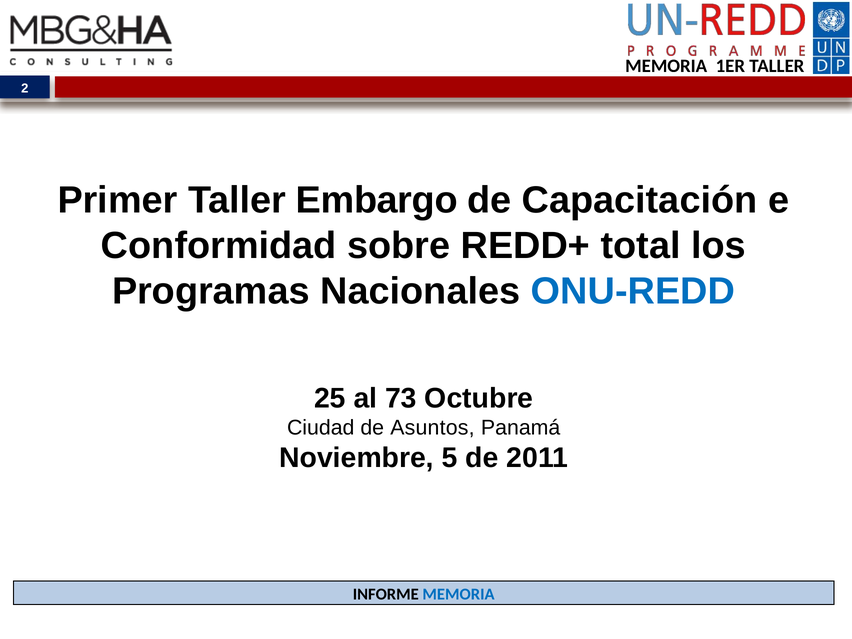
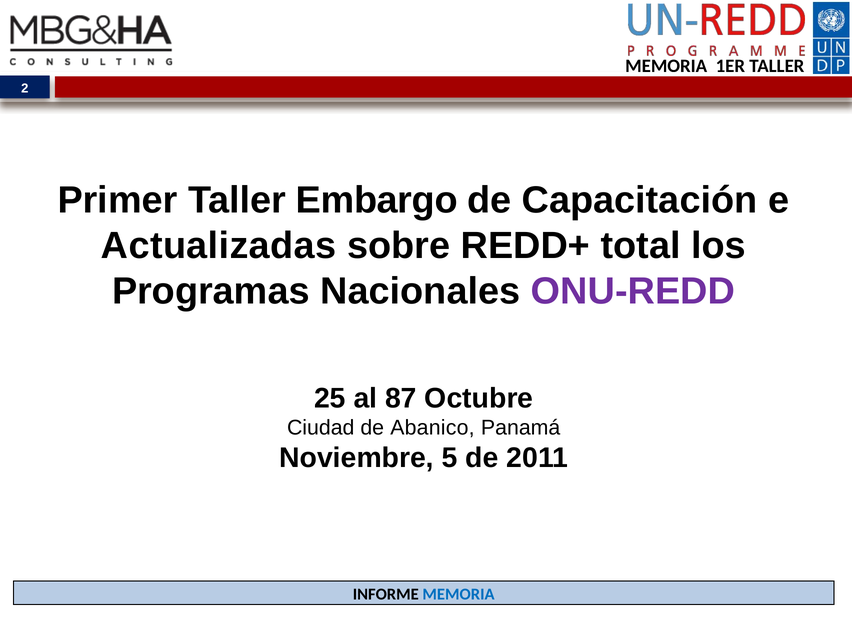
Conformidad: Conformidad -> Actualizadas
ONU-REDD colour: blue -> purple
73: 73 -> 87
Asuntos: Asuntos -> Abanico
